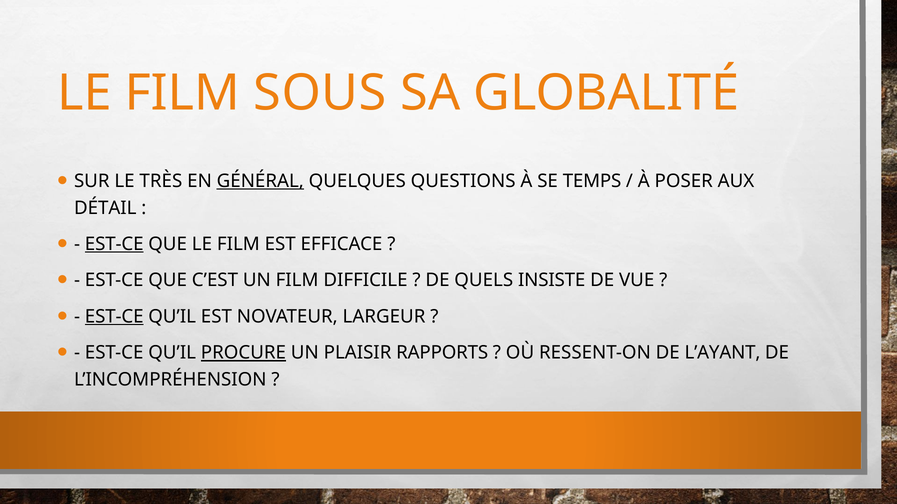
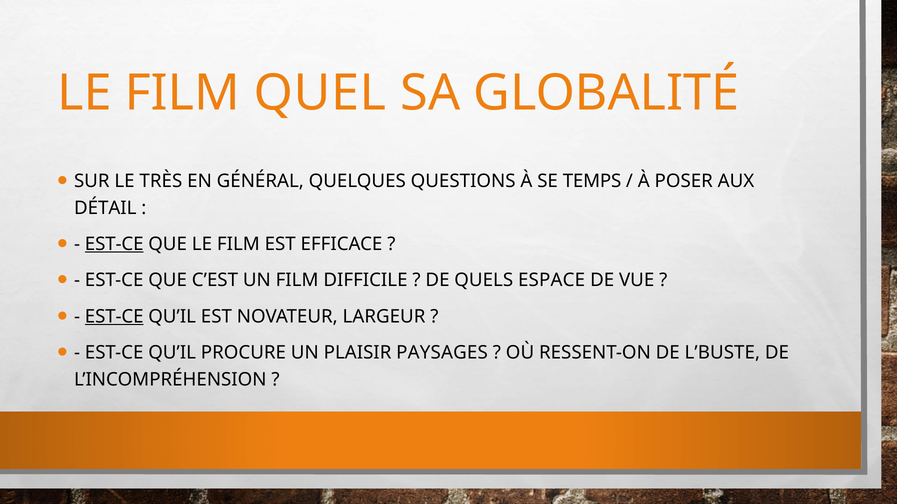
SOUS: SOUS -> QUEL
GÉNÉRAL underline: present -> none
INSISTE: INSISTE -> ESPACE
PROCURE underline: present -> none
RAPPORTS: RAPPORTS -> PAYSAGES
L’AYANT: L’AYANT -> L’BUSTE
